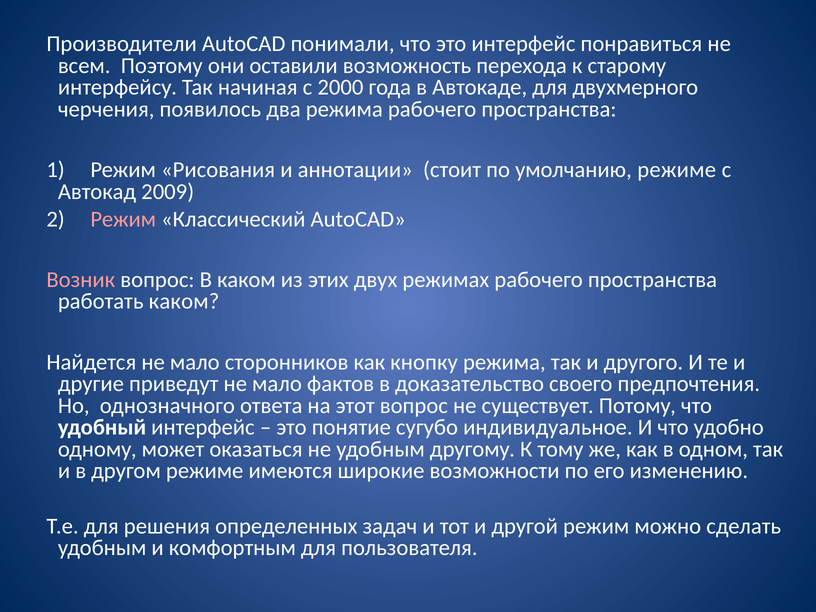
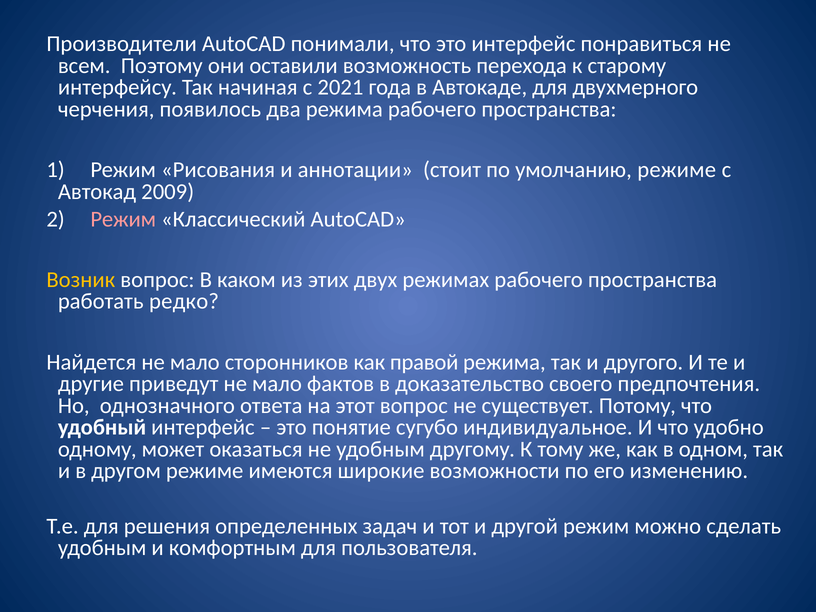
2000: 2000 -> 2021
Возник colour: pink -> yellow
работать каком: каком -> редко
кнопку: кнопку -> правой
